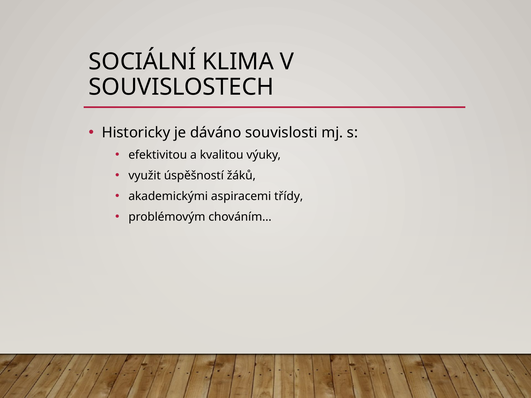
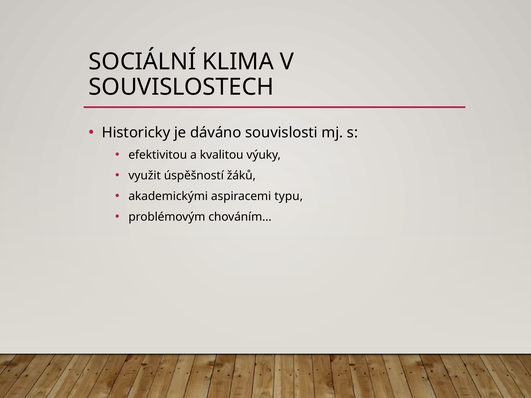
třídy: třídy -> typu
